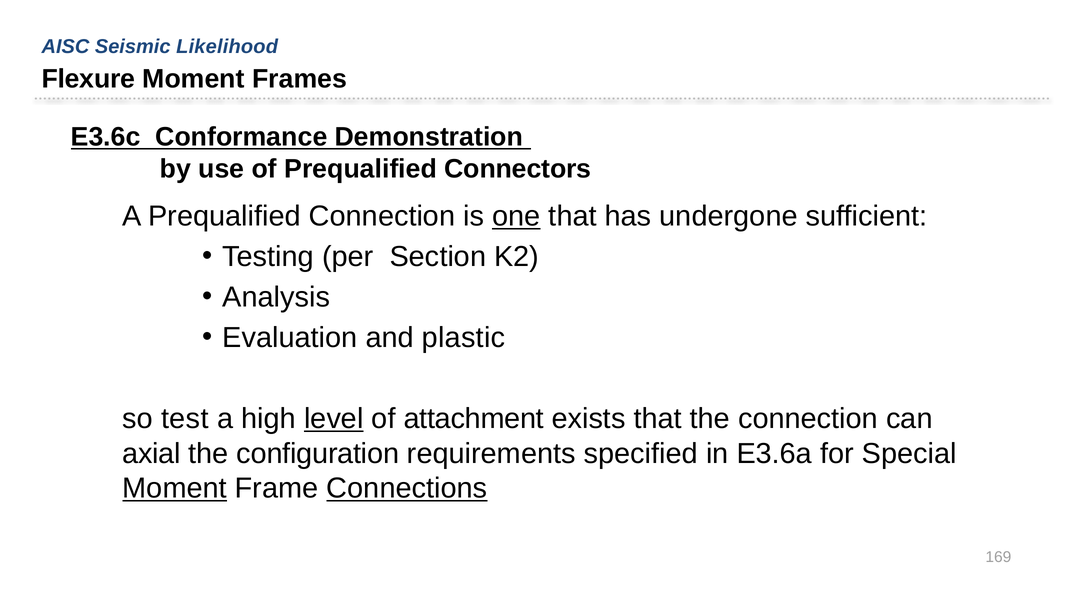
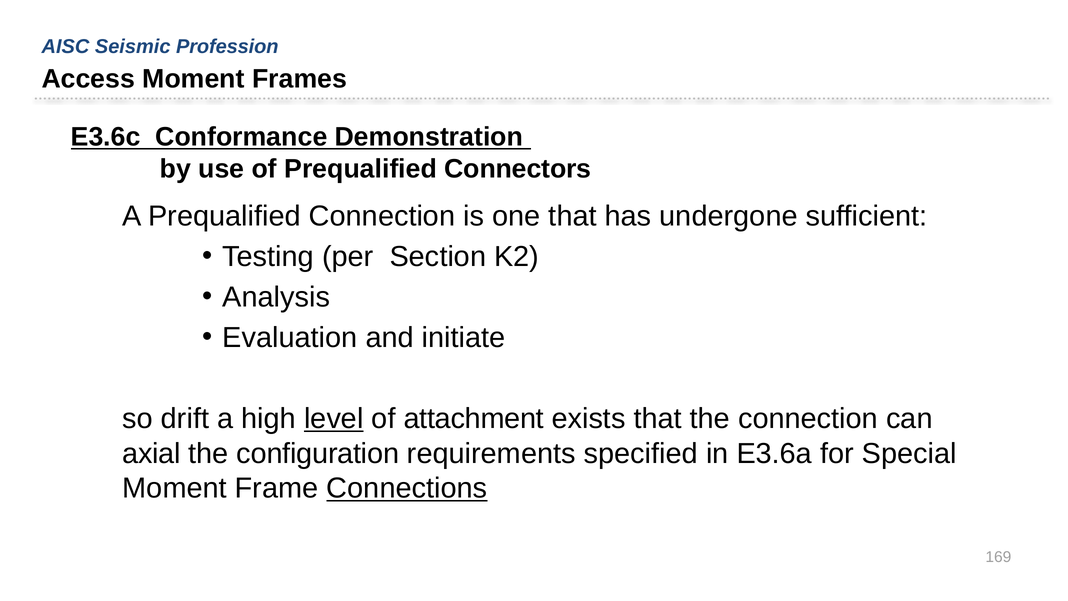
Likelihood: Likelihood -> Profession
Flexure: Flexure -> Access
one underline: present -> none
plastic: plastic -> initiate
test: test -> drift
Moment at (175, 488) underline: present -> none
